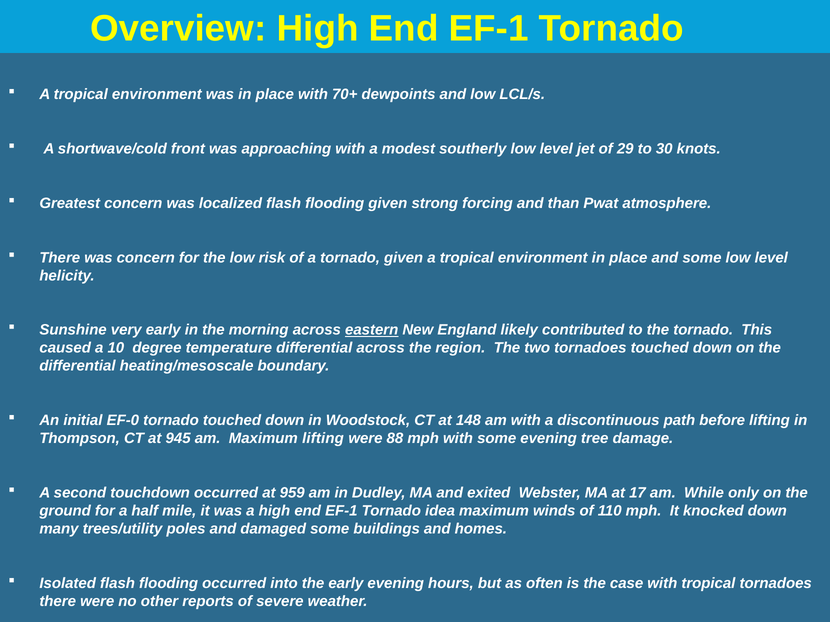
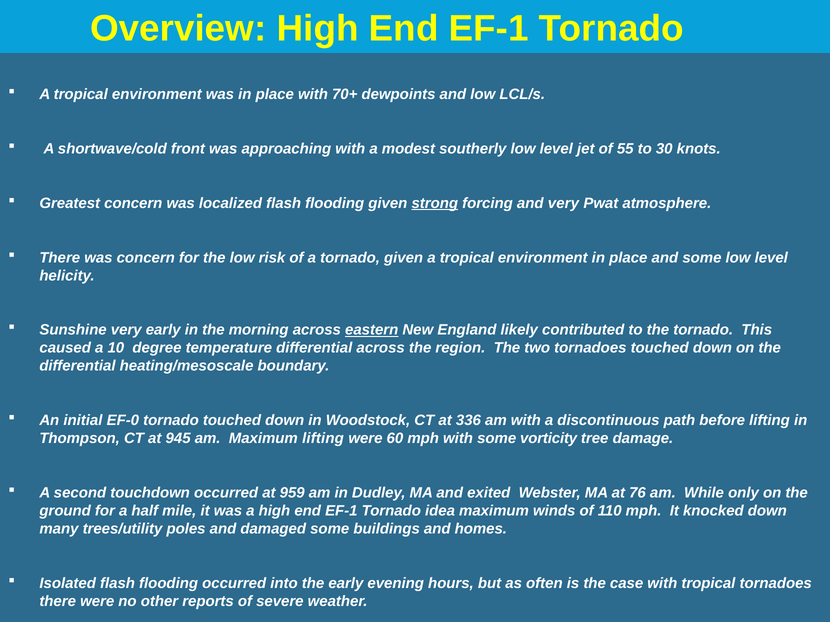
29: 29 -> 55
strong underline: none -> present
and than: than -> very
148: 148 -> 336
88: 88 -> 60
some evening: evening -> vorticity
17: 17 -> 76
